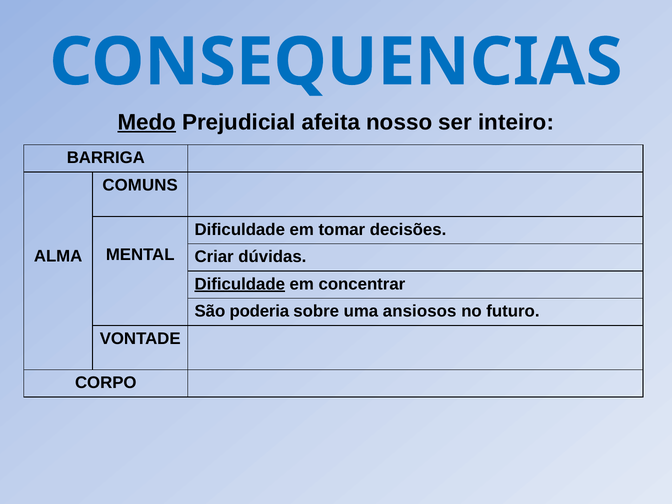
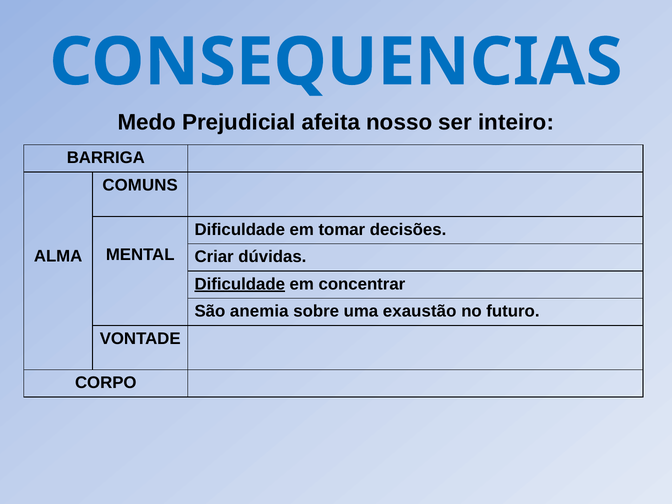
Medo underline: present -> none
poderia: poderia -> anemia
ansiosos: ansiosos -> exaustão
